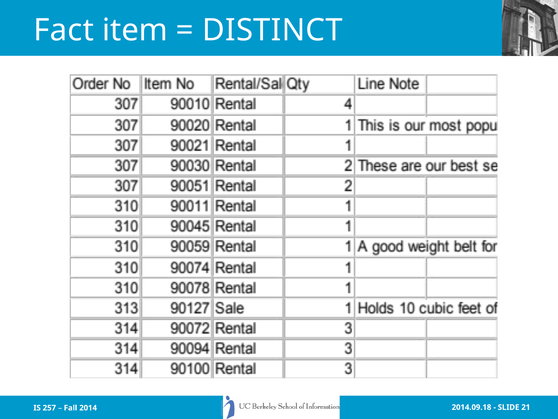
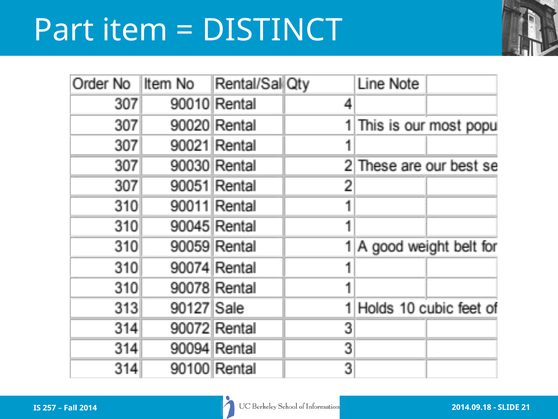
Fact: Fact -> Part
